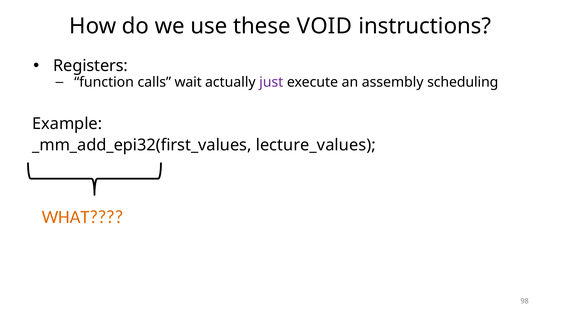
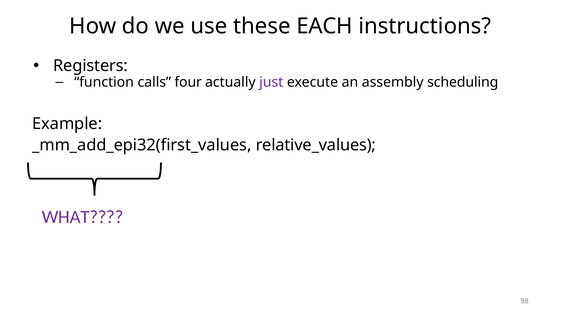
VOID: VOID -> EACH
wait: wait -> four
lecture_values: lecture_values -> relative_values
WHAT colour: orange -> purple
